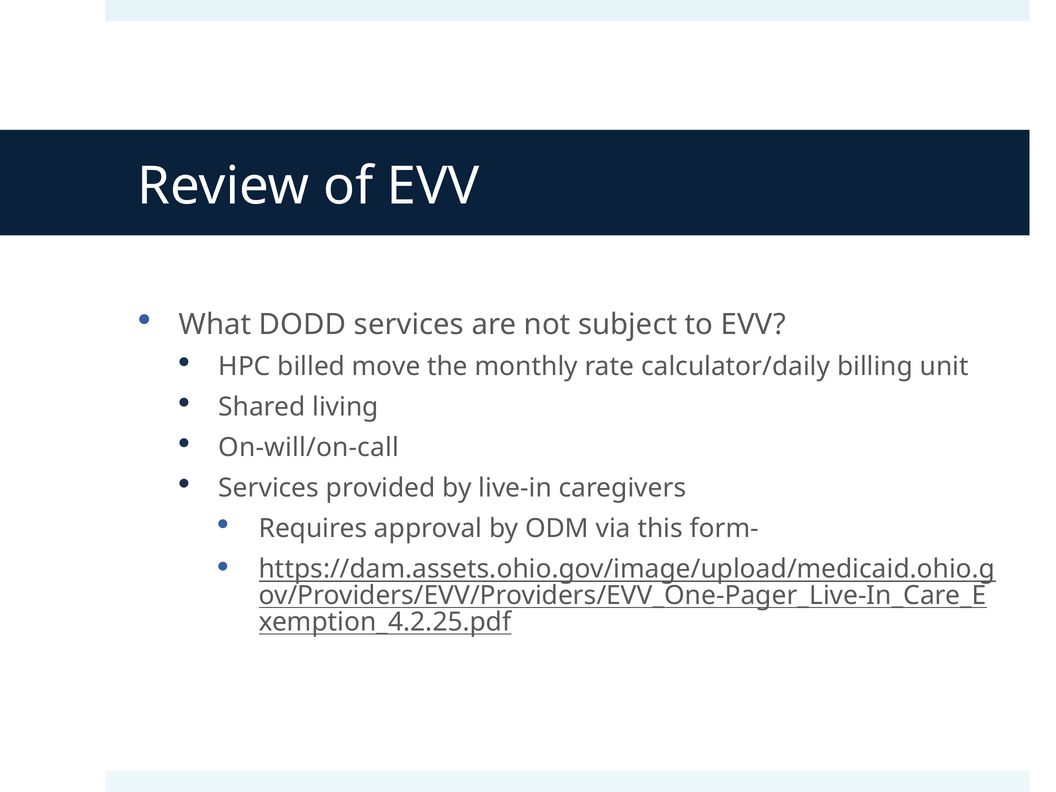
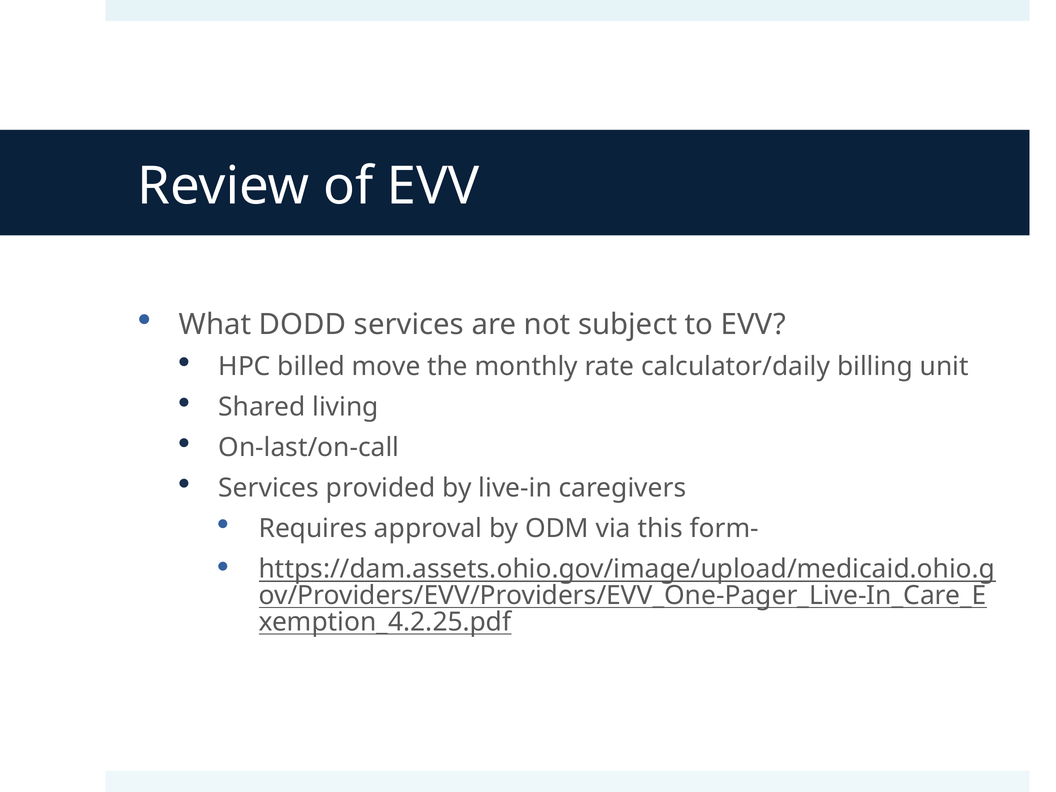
On-will/on-call: On-will/on-call -> On-last/on-call
